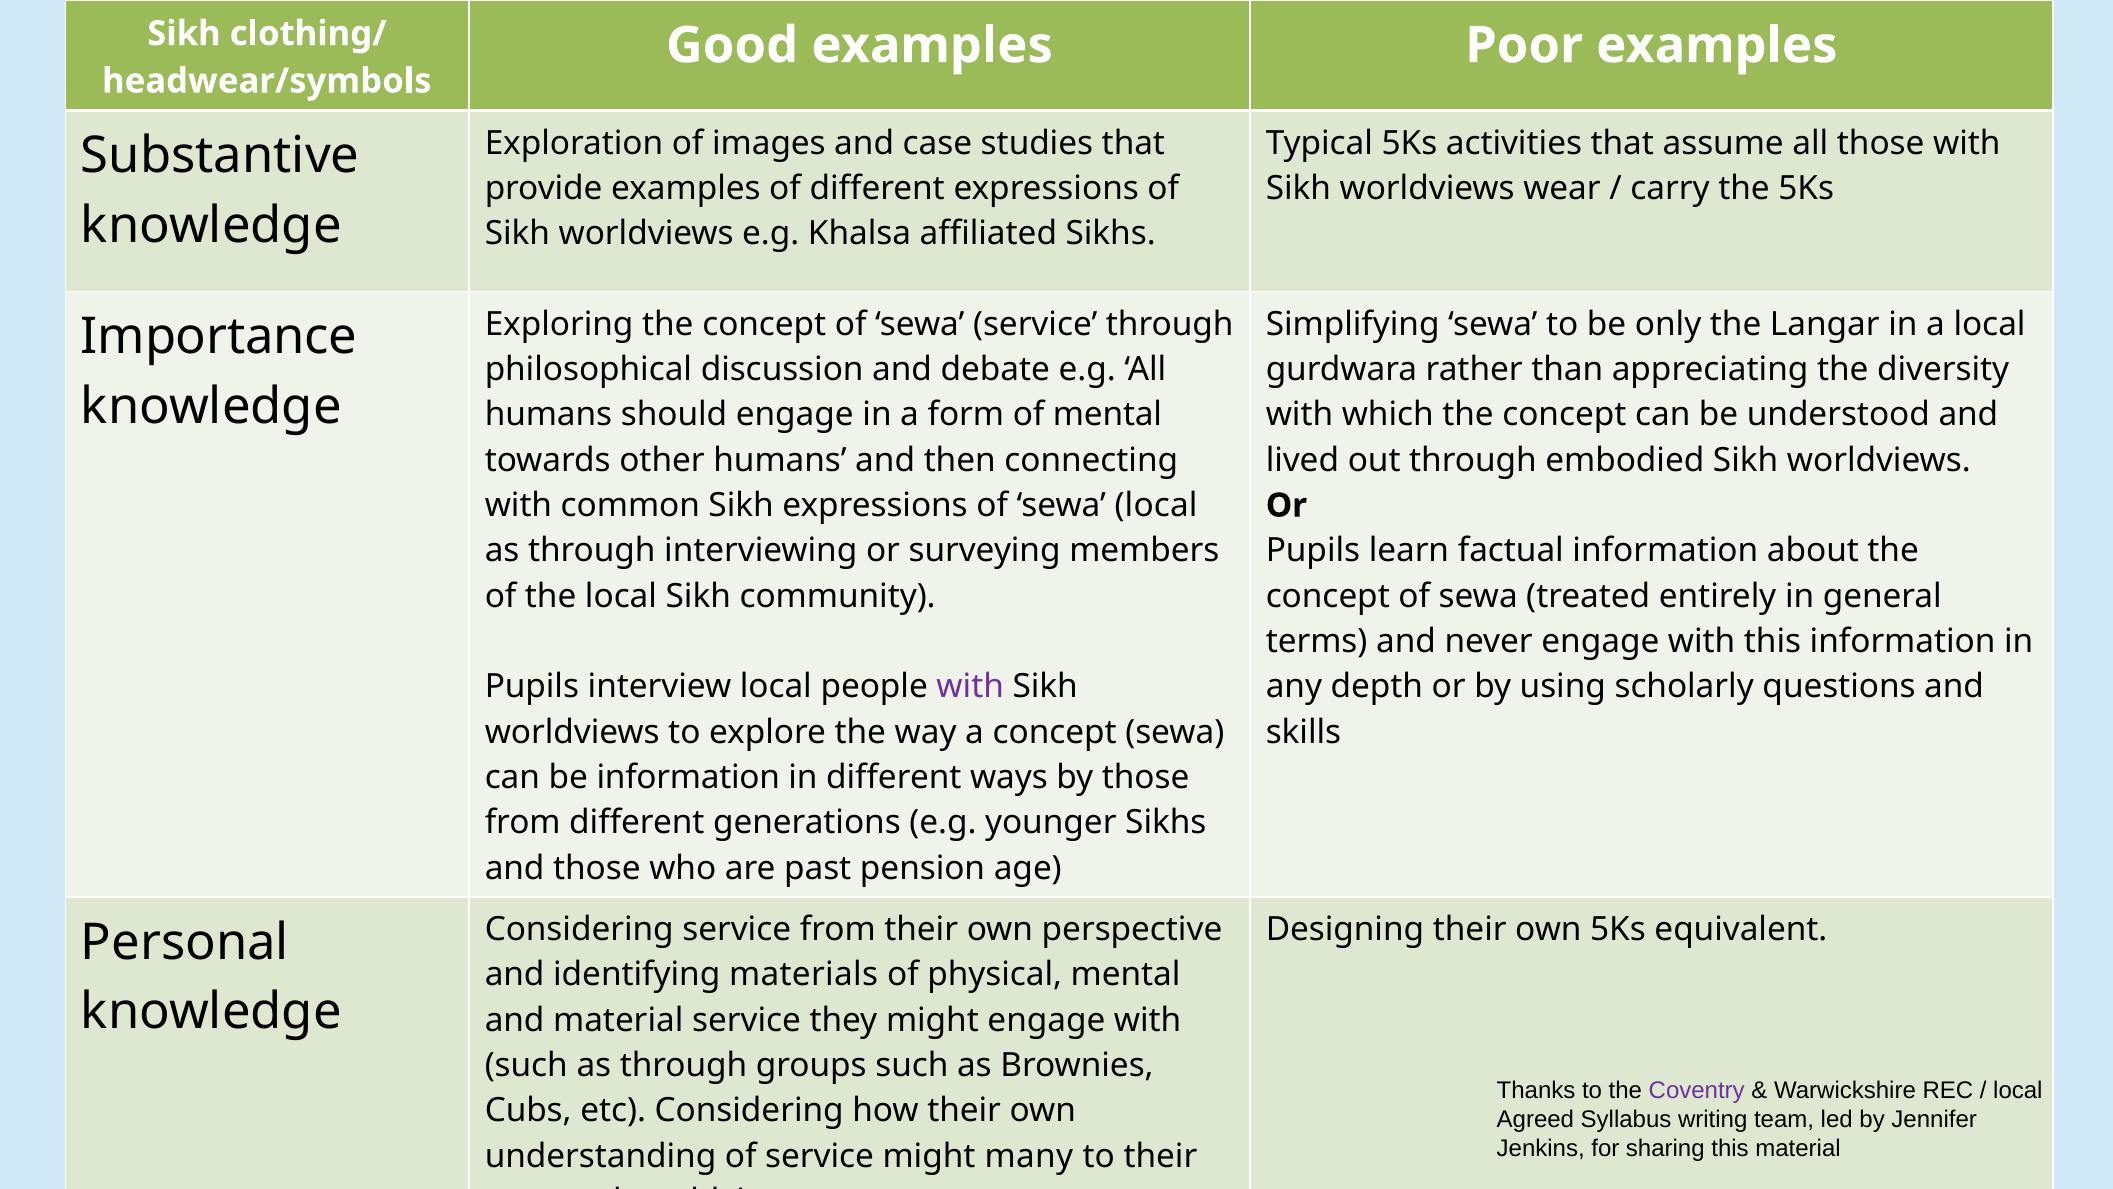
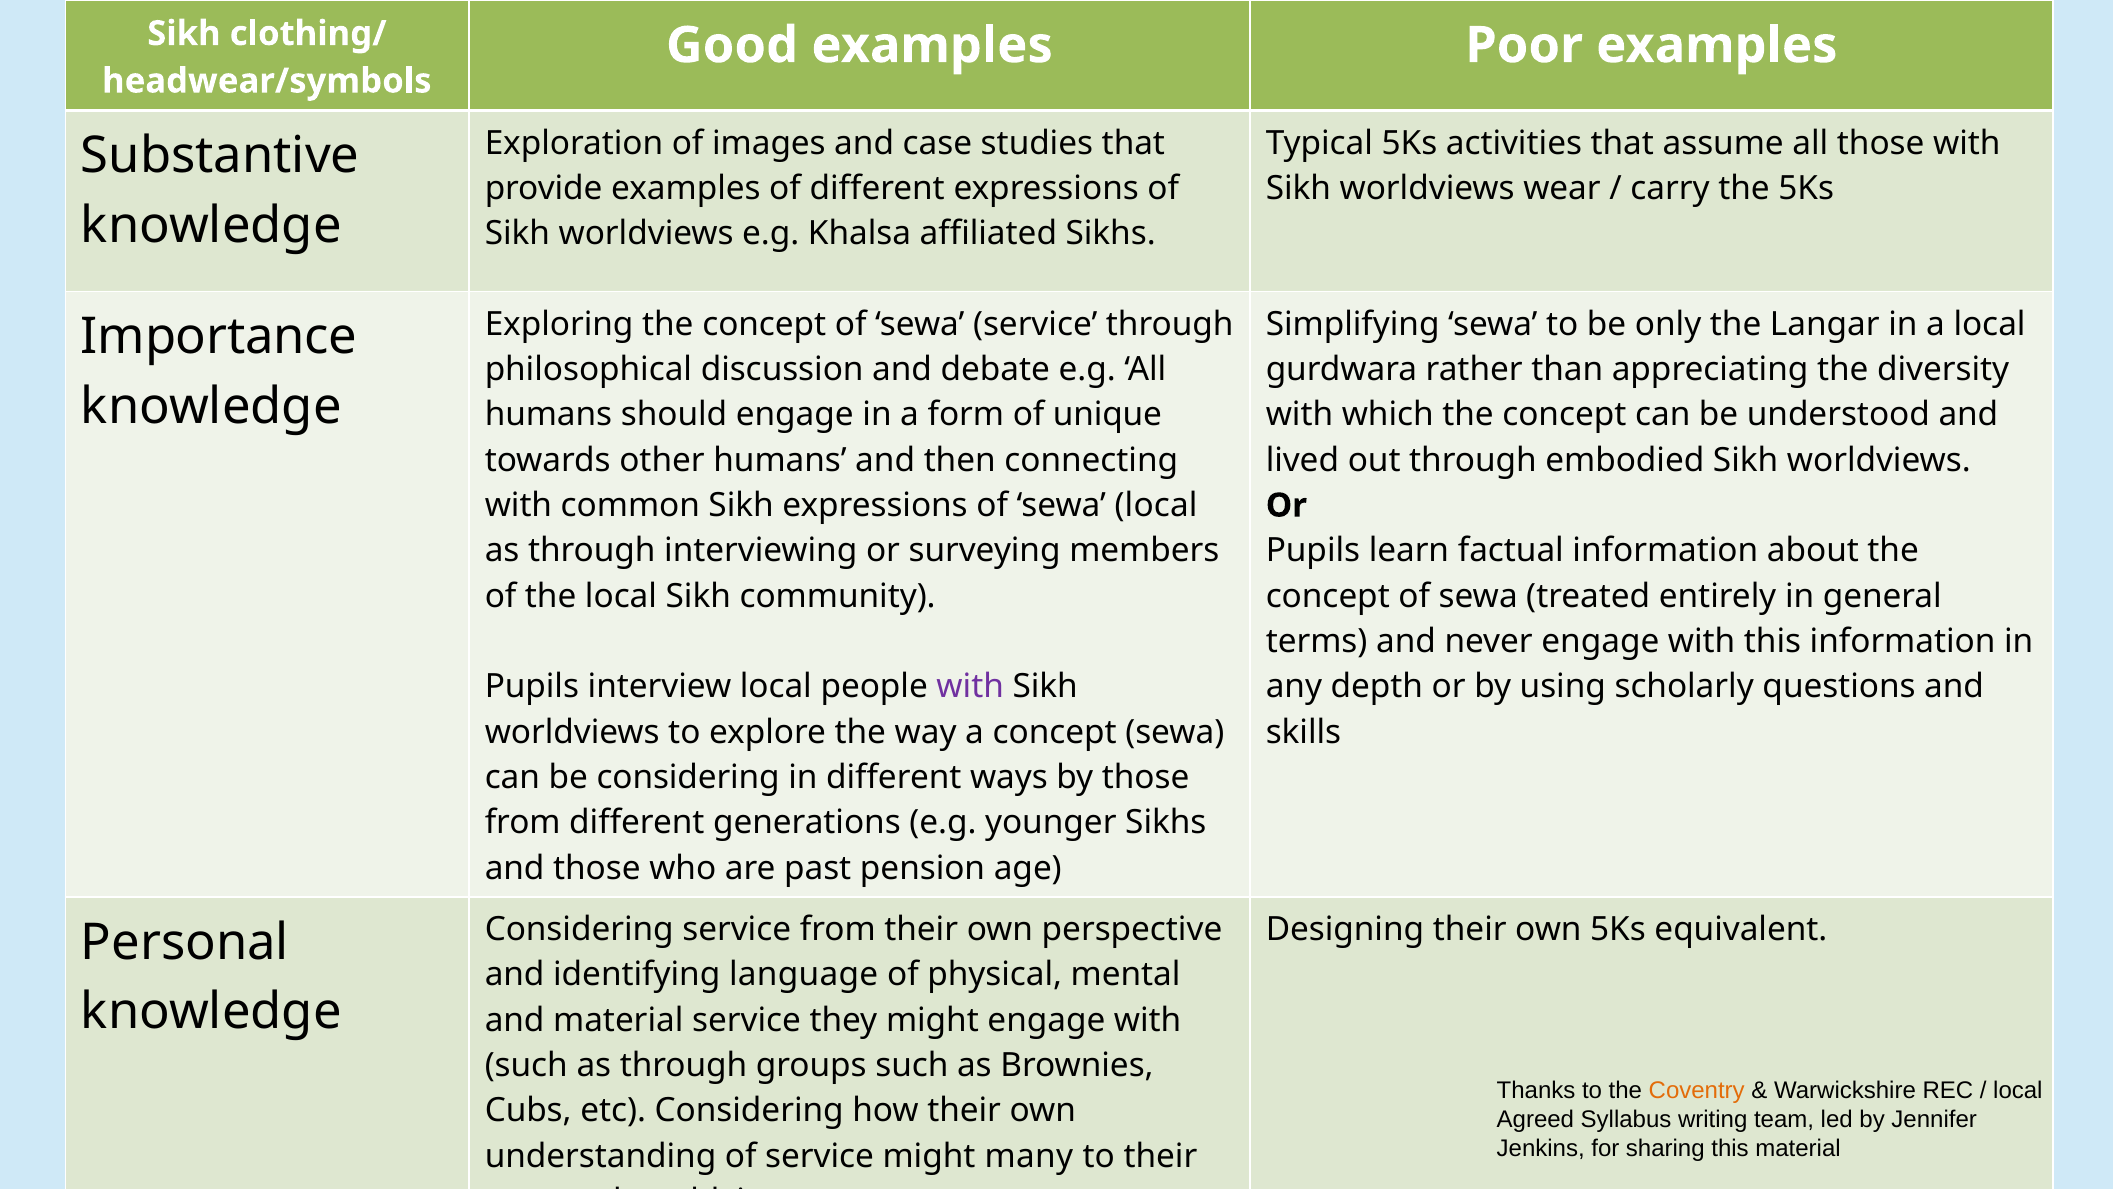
of mental: mental -> unique
be information: information -> considering
materials: materials -> language
Coventry colour: purple -> orange
